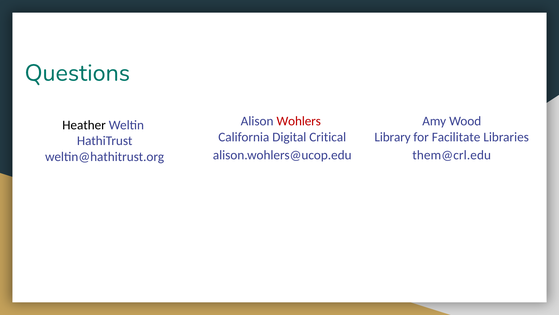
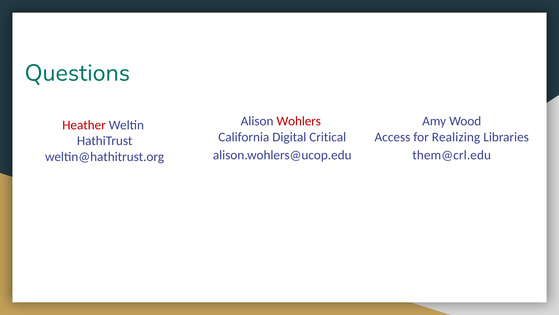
Heather colour: black -> red
Library: Library -> Access
Facilitate: Facilitate -> Realizing
